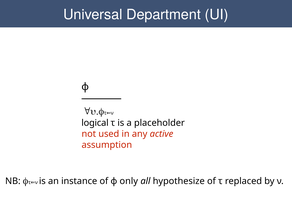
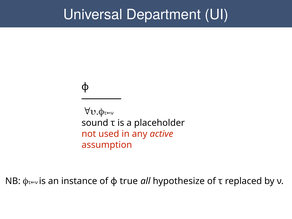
logical: logical -> sound
only: only -> true
